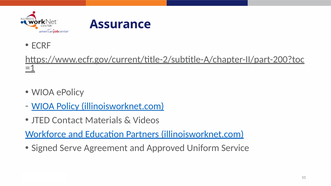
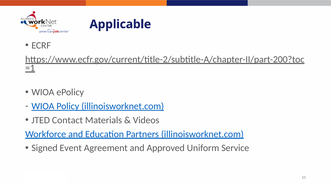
Assurance: Assurance -> Applicable
Serve: Serve -> Event
